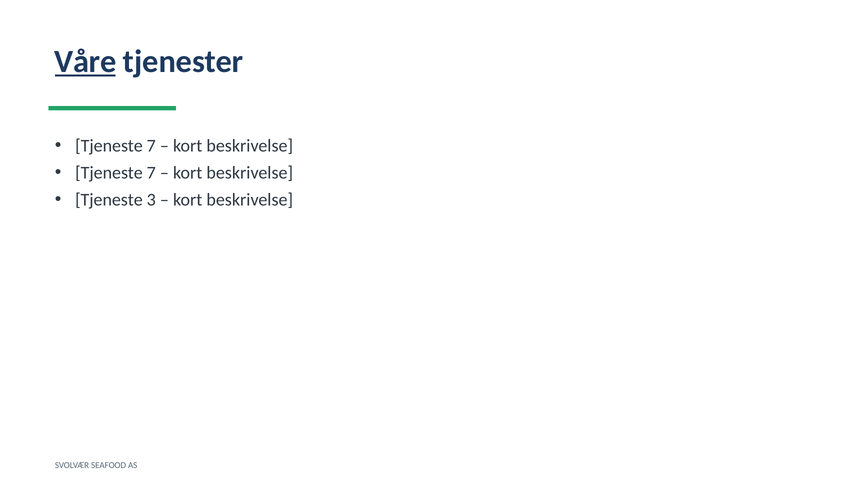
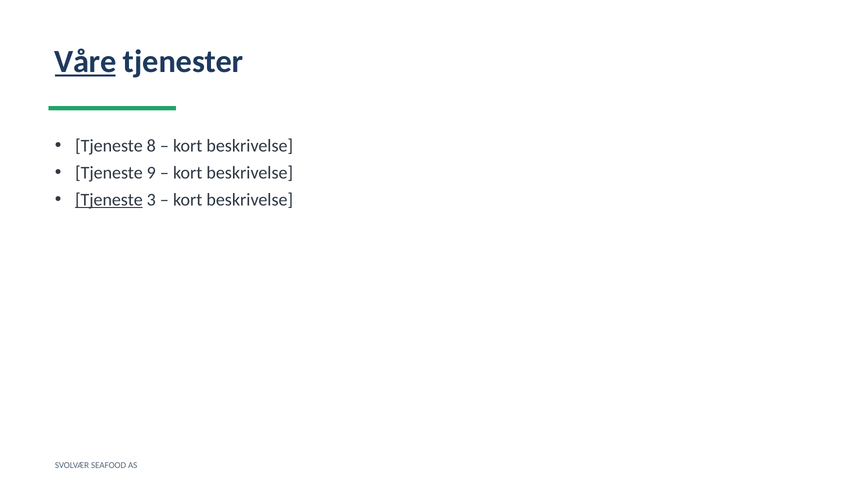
7 at (151, 146): 7 -> 8
7 at (151, 173): 7 -> 9
Tjeneste at (109, 200) underline: none -> present
